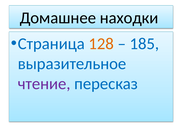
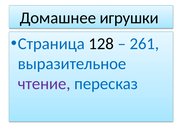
находки: находки -> игрушки
128 colour: orange -> black
185: 185 -> 261
